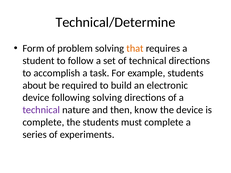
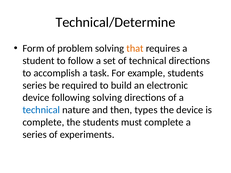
about at (35, 85): about -> series
technical at (41, 110) colour: purple -> blue
know: know -> types
